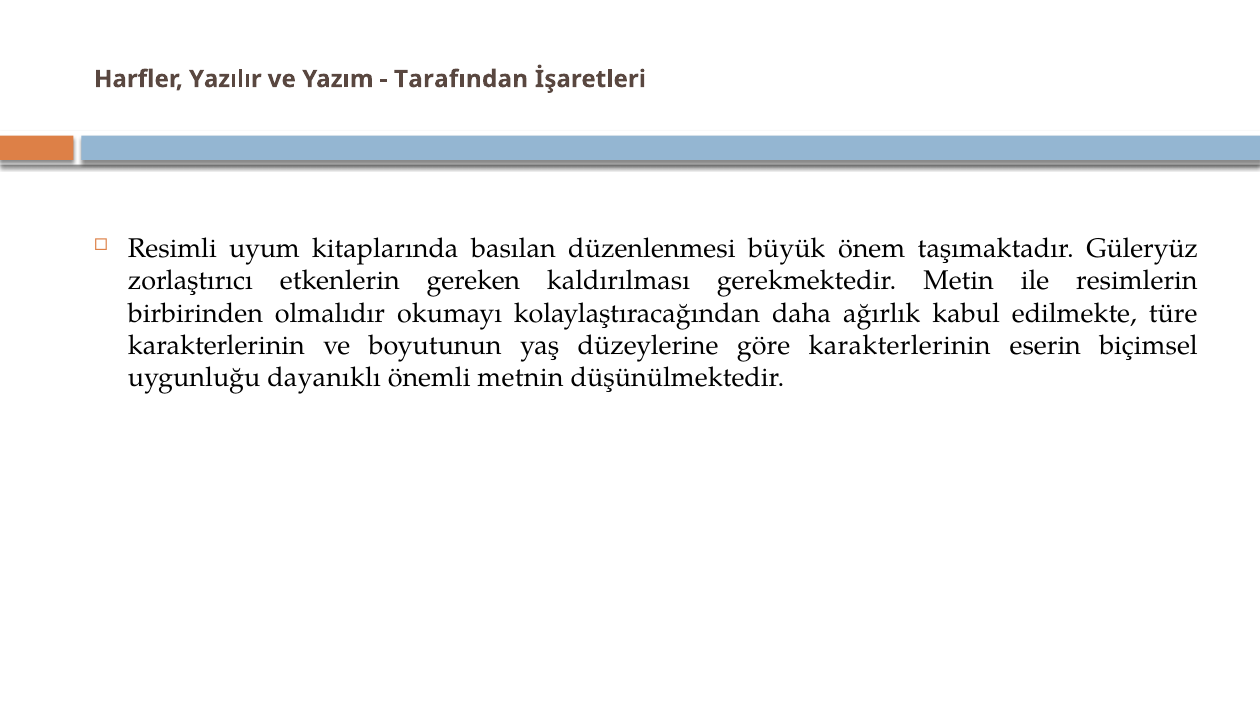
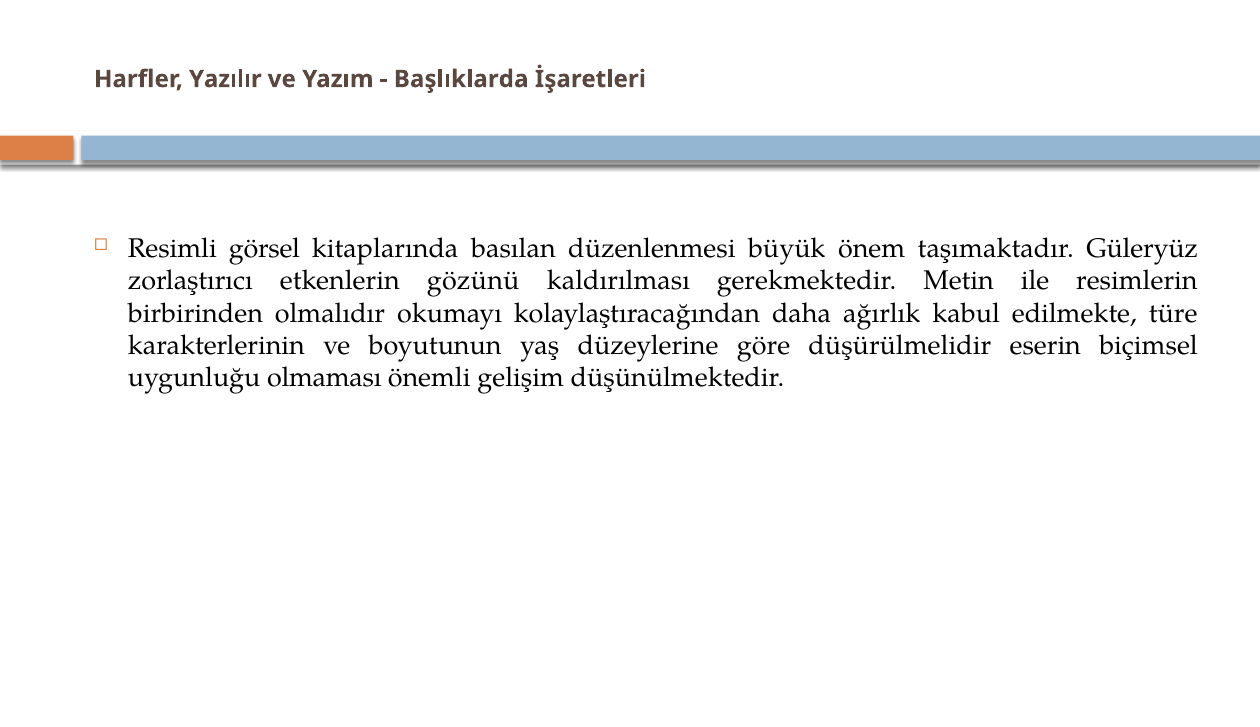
Tarafından: Tarafından -> Başlıklarda
uyum: uyum -> görsel
gereken: gereken -> gözünü
göre karakterlerinin: karakterlerinin -> düşürülmelidir
dayanıklı: dayanıklı -> olmaması
metnin: metnin -> gelişim
